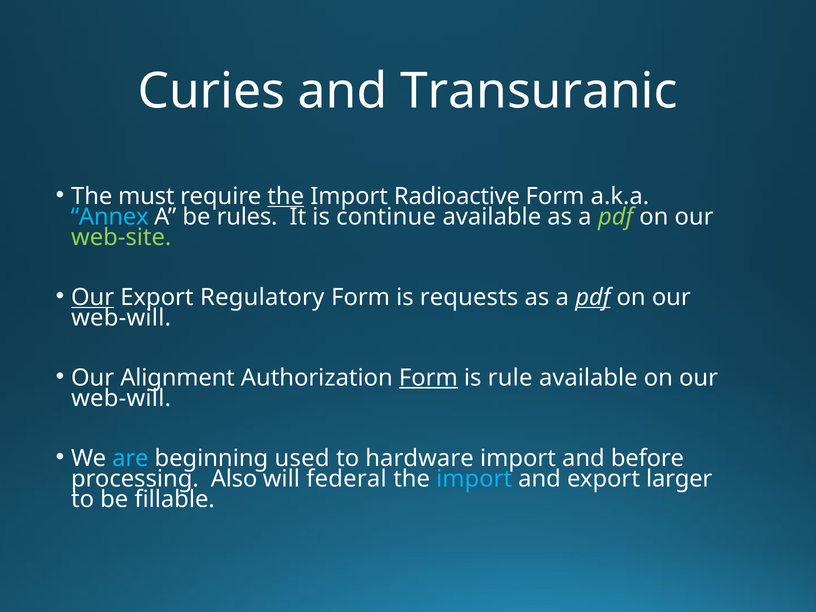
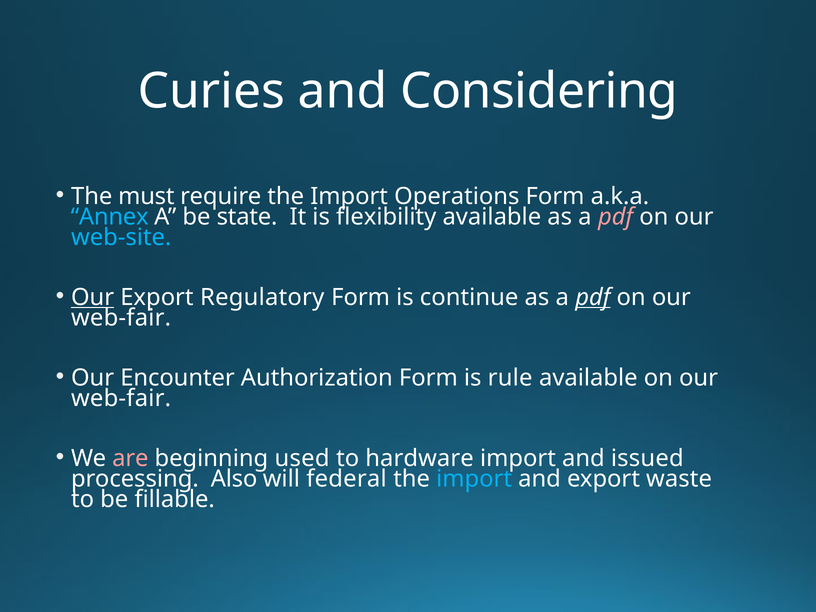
Transuranic: Transuranic -> Considering
the at (286, 196) underline: present -> none
Radioactive: Radioactive -> Operations
rules: rules -> state
continue: continue -> flexibility
pdf at (616, 217) colour: light green -> pink
web-site colour: light green -> light blue
requests: requests -> continue
web-will at (121, 318): web-will -> web-fair
Alignment: Alignment -> Encounter
Form at (428, 378) underline: present -> none
web-will at (121, 398): web-will -> web-fair
are colour: light blue -> pink
before: before -> issued
larger: larger -> waste
